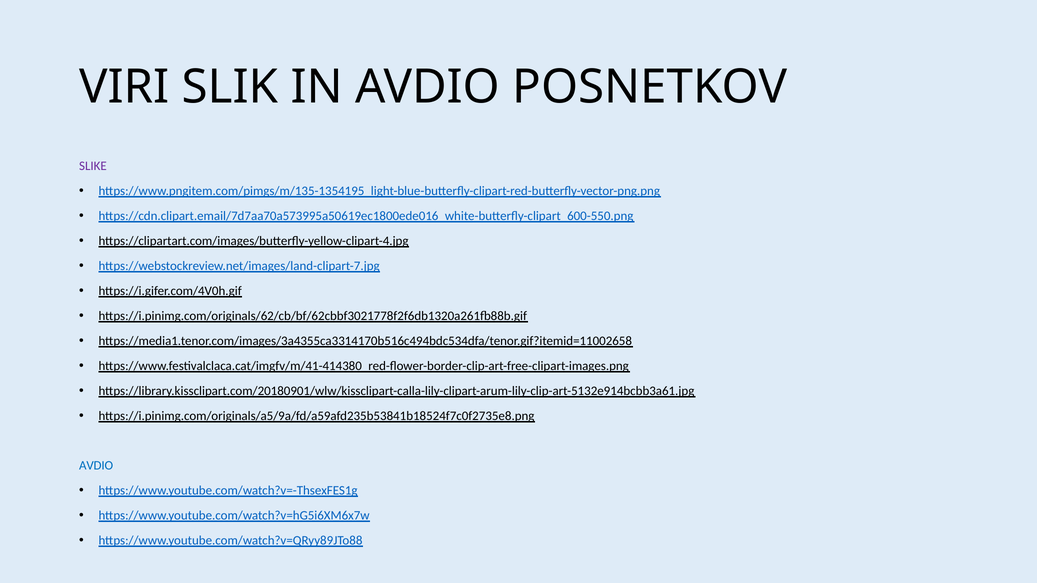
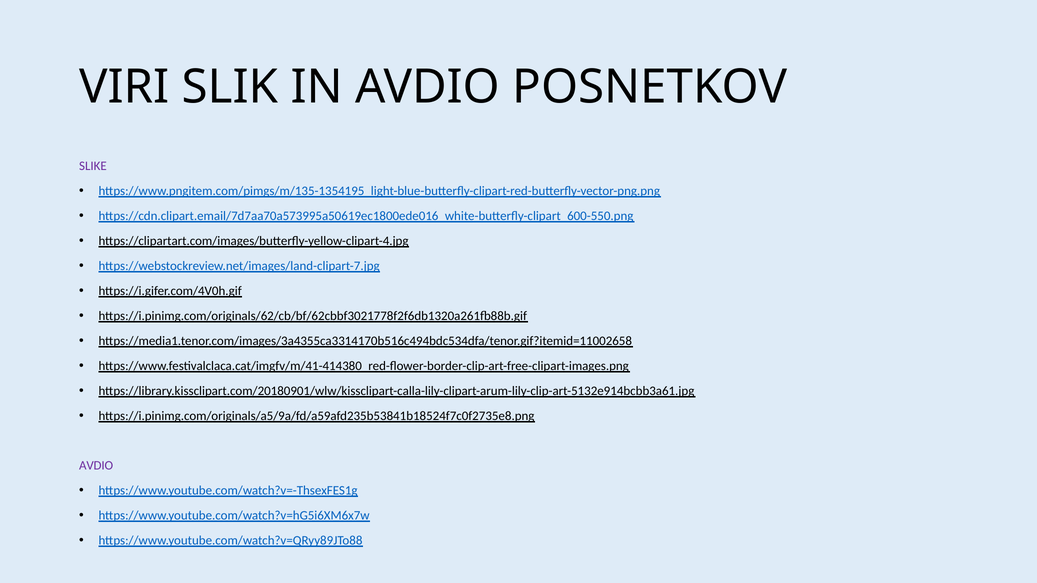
AVDIO at (96, 466) colour: blue -> purple
